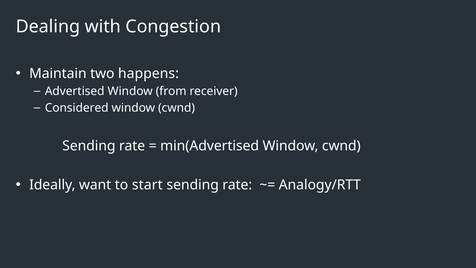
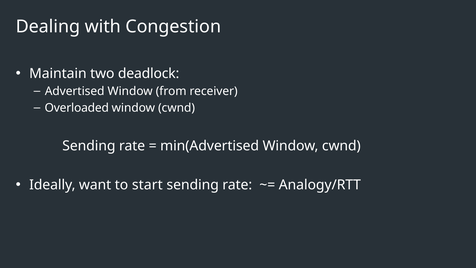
happens: happens -> deadlock
Considered: Considered -> Overloaded
